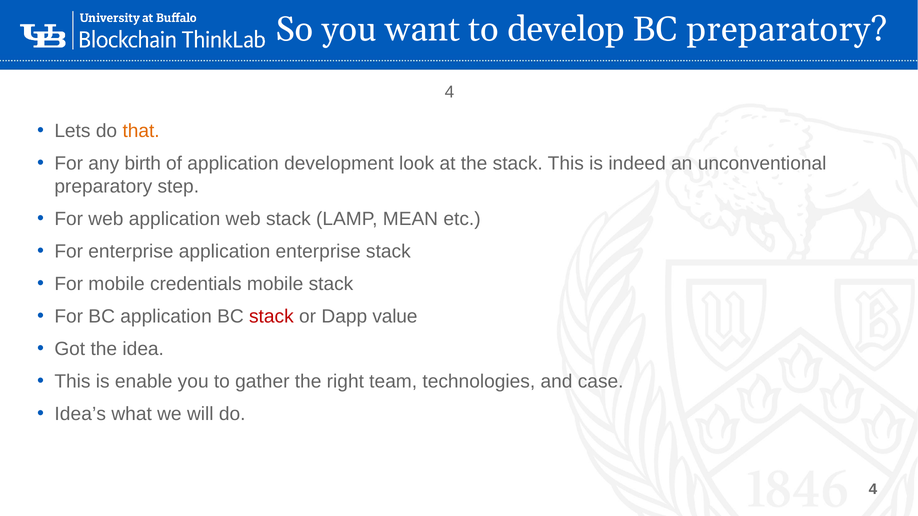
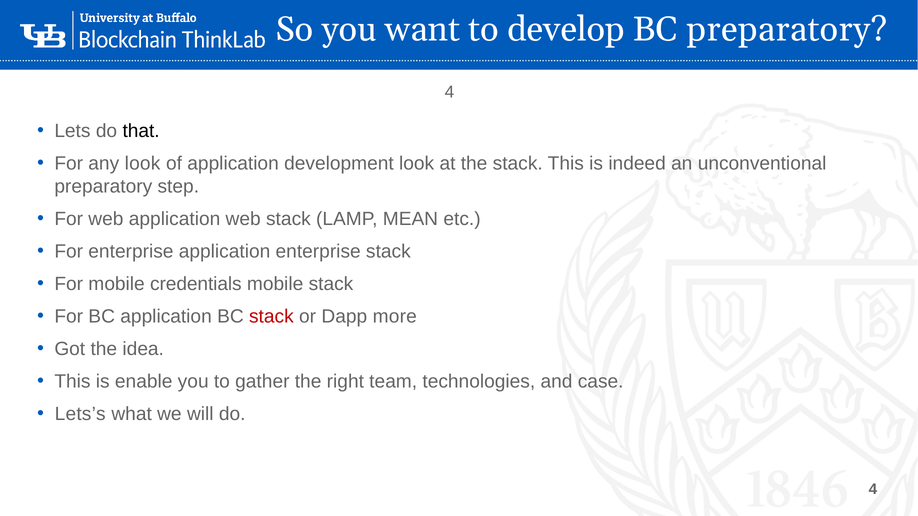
that colour: orange -> black
any birth: birth -> look
value: value -> more
Idea’s: Idea’s -> Lets’s
